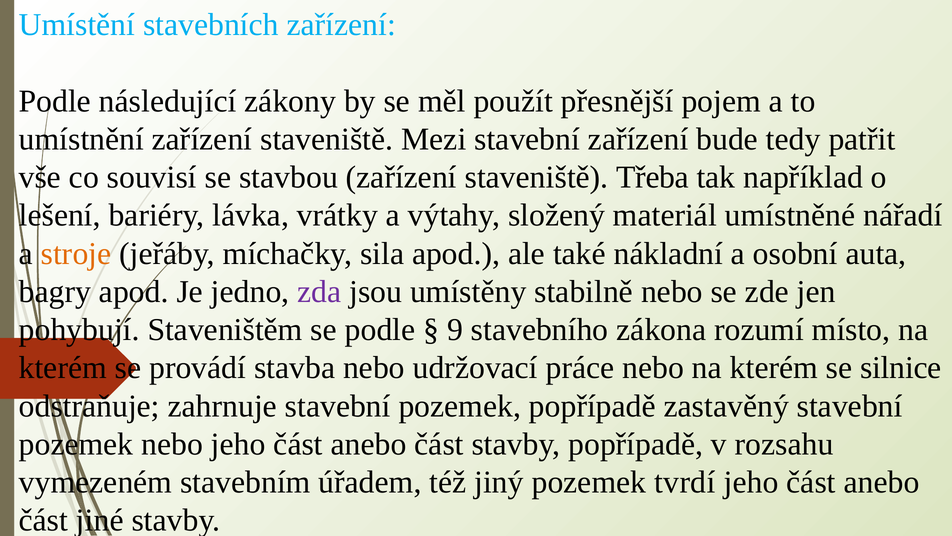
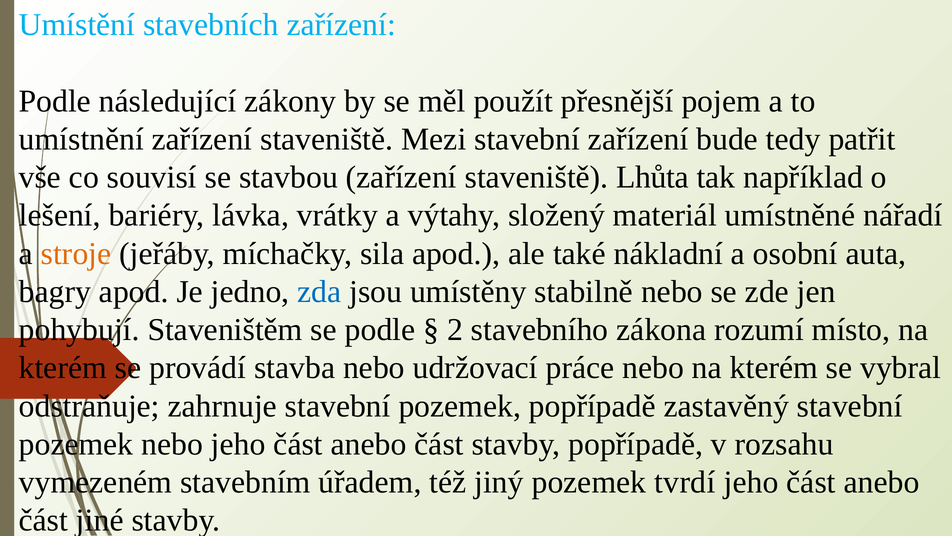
Třeba: Třeba -> Lhůta
zda colour: purple -> blue
9: 9 -> 2
silnice: silnice -> vybral
